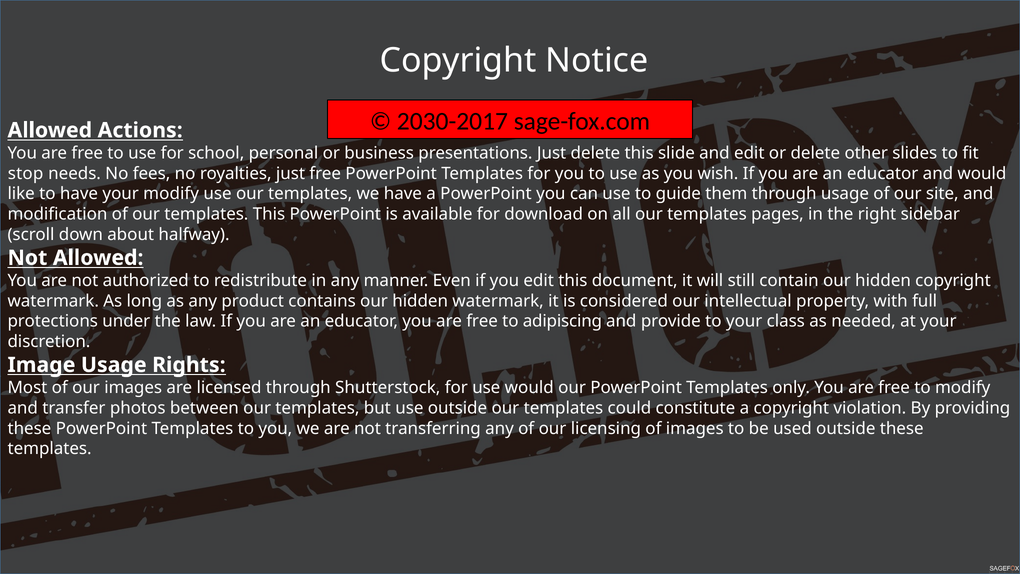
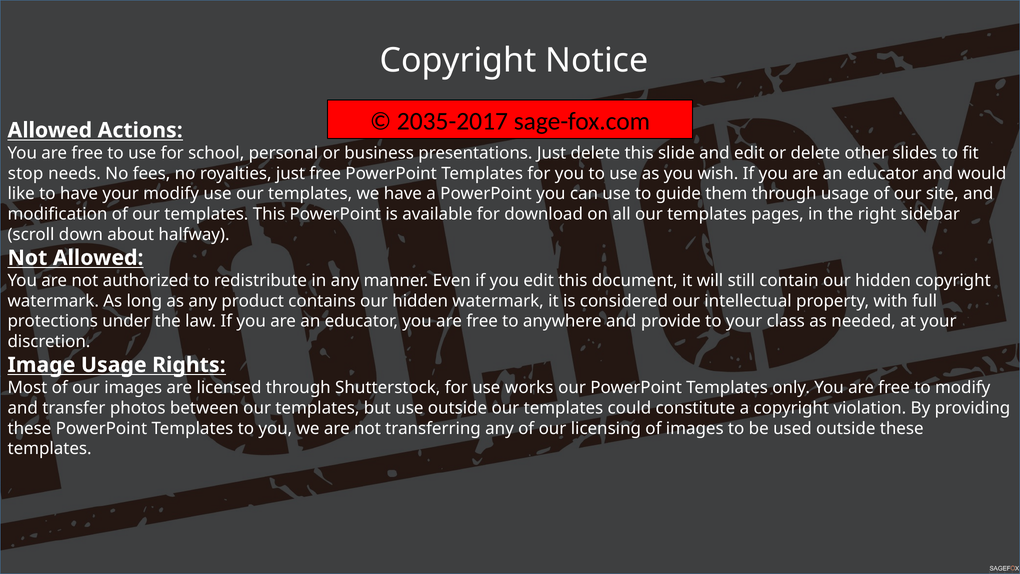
2030-2017: 2030-2017 -> 2035-2017
adipiscing: adipiscing -> anywhere
use would: would -> works
